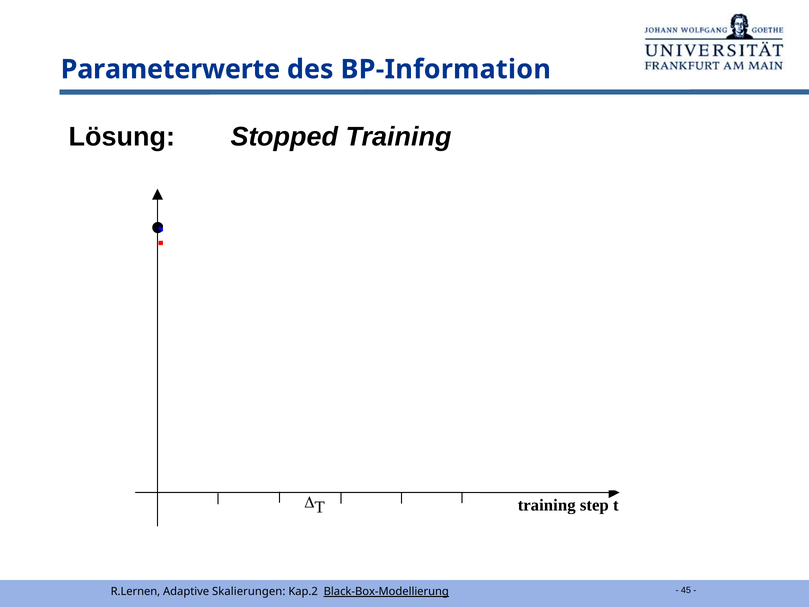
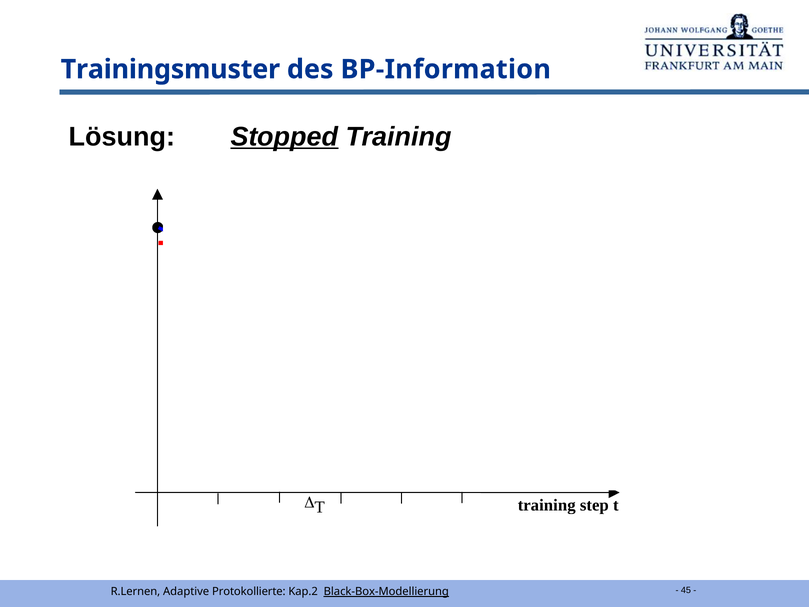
Parameterwerte: Parameterwerte -> Trainingsmuster
Stopped underline: none -> present
Skalierungen: Skalierungen -> Protokollierte
